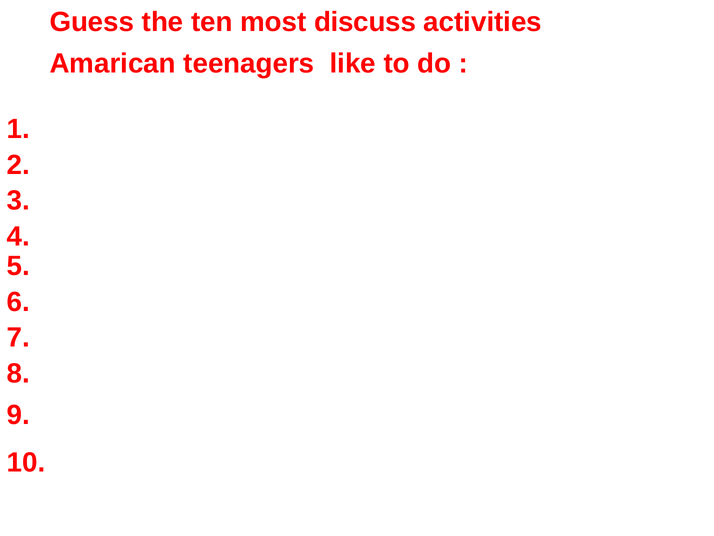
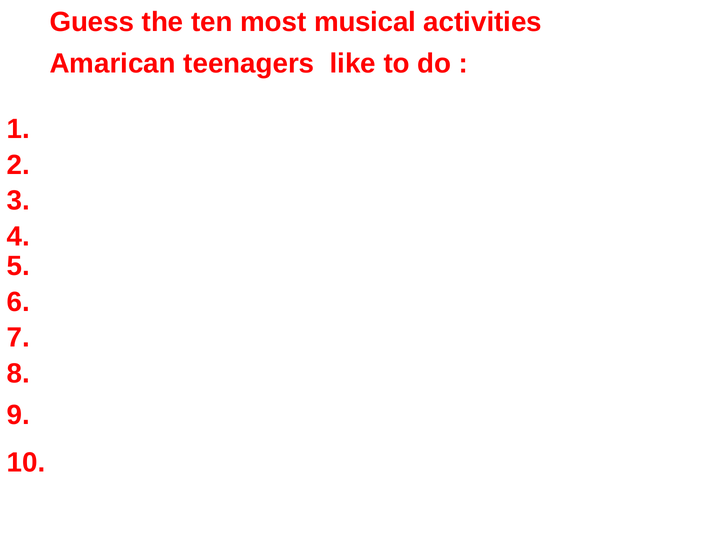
discuss: discuss -> musical
